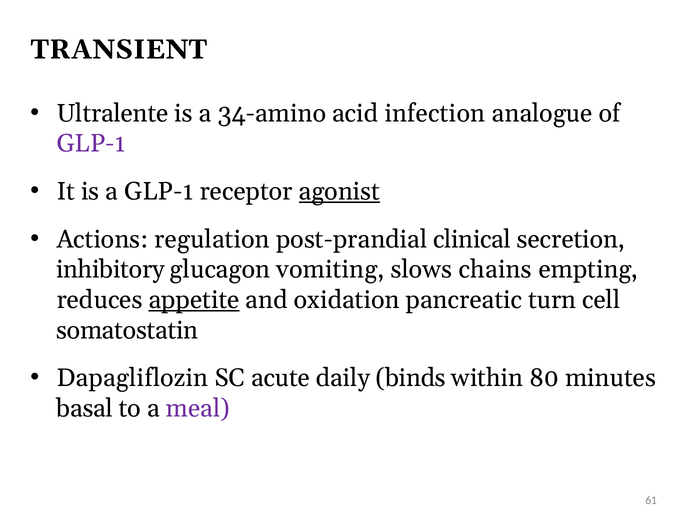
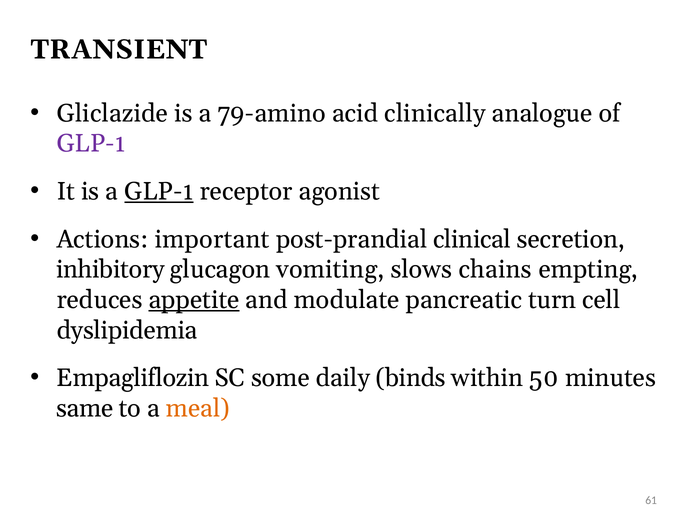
Ultralente: Ultralente -> Gliclazide
34-amino: 34-amino -> 79-amino
infection: infection -> clinically
GLP-1 at (159, 191) underline: none -> present
agonist underline: present -> none
regulation: regulation -> important
oxidation: oxidation -> modulate
somatostatin: somatostatin -> dyslipidemia
Dapagliflozin: Dapagliflozin -> Empagliflozin
acute: acute -> some
80: 80 -> 50
basal: basal -> same
meal colour: purple -> orange
